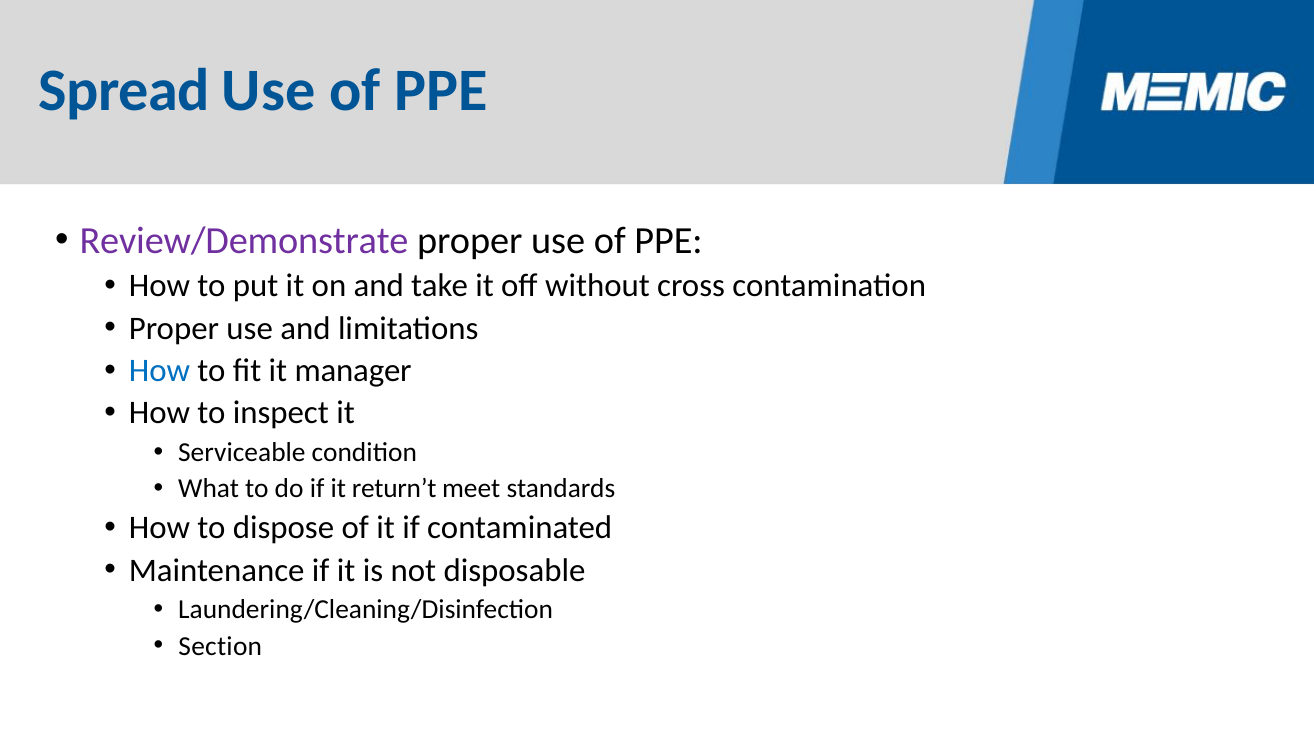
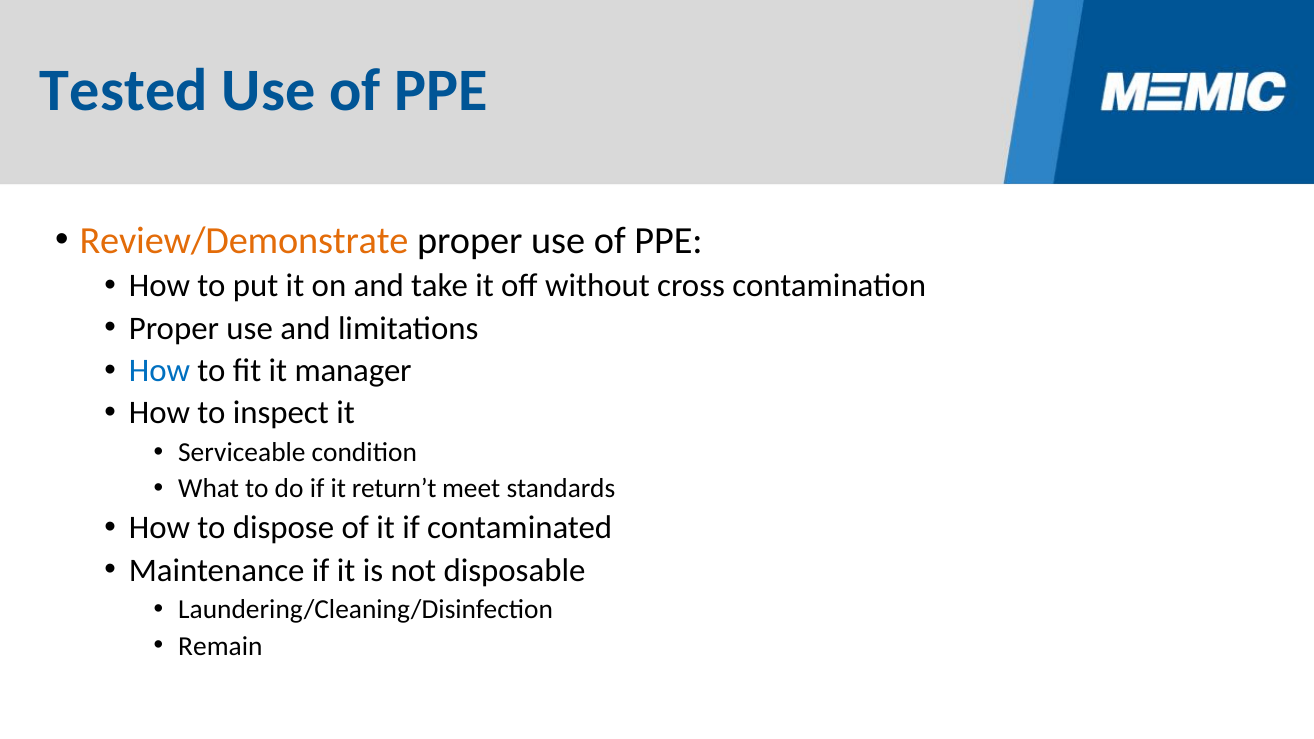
Spread: Spread -> Tested
Review/Demonstrate colour: purple -> orange
Section: Section -> Remain
